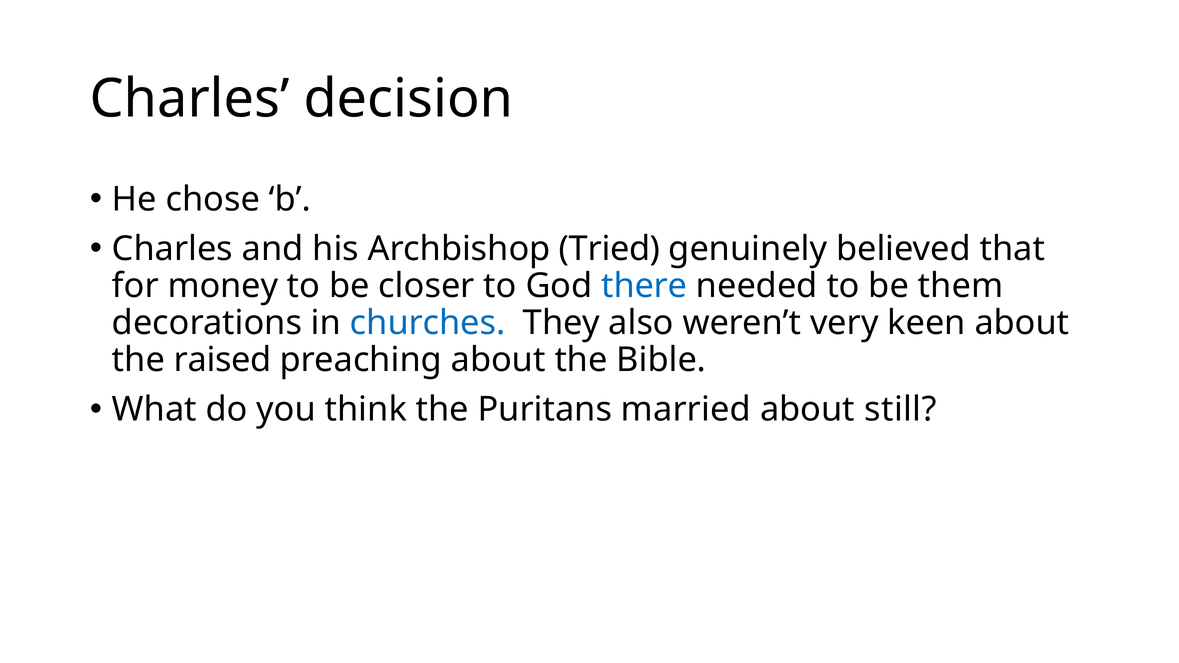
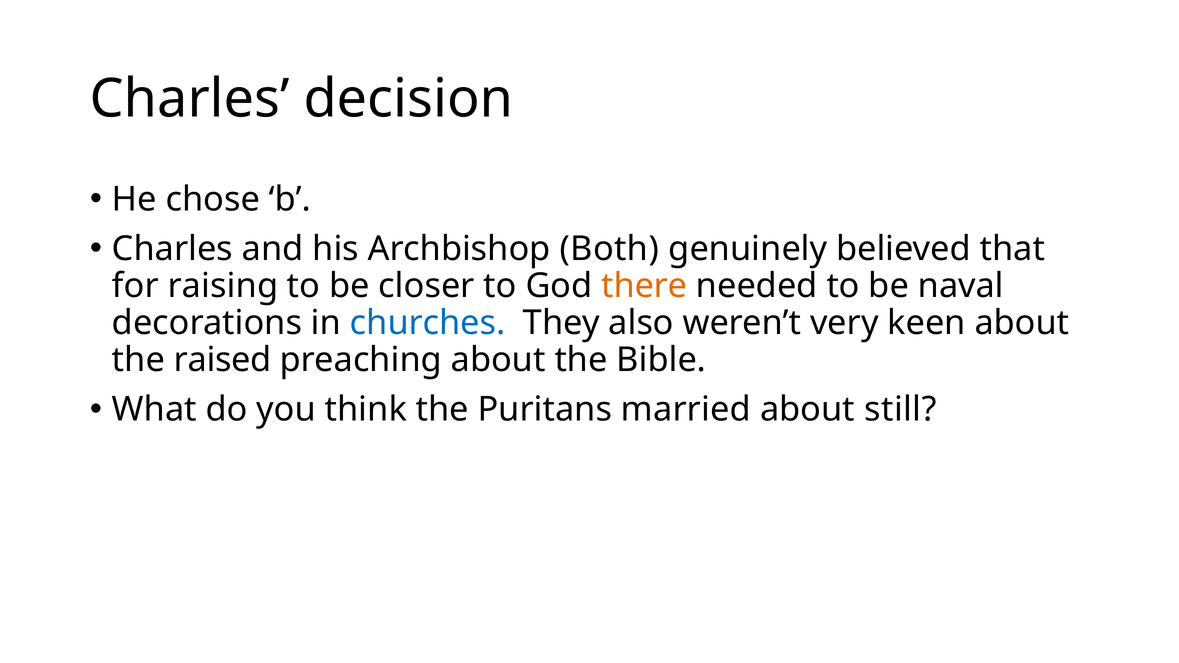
Tried: Tried -> Both
money: money -> raising
there colour: blue -> orange
them: them -> naval
